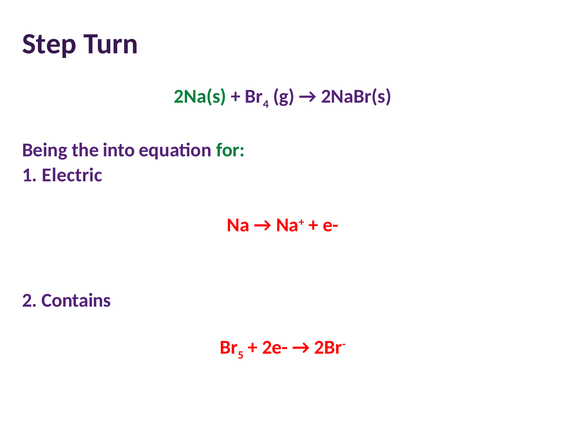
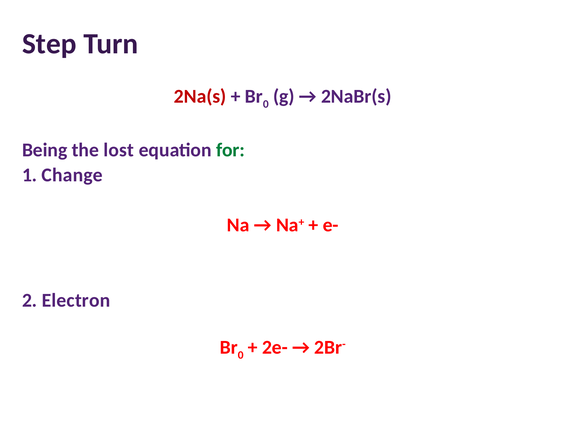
2Na(s colour: green -> red
4 at (266, 104): 4 -> 0
into: into -> lost
Electric: Electric -> Change
Contains: Contains -> Electron
5 at (241, 355): 5 -> 0
